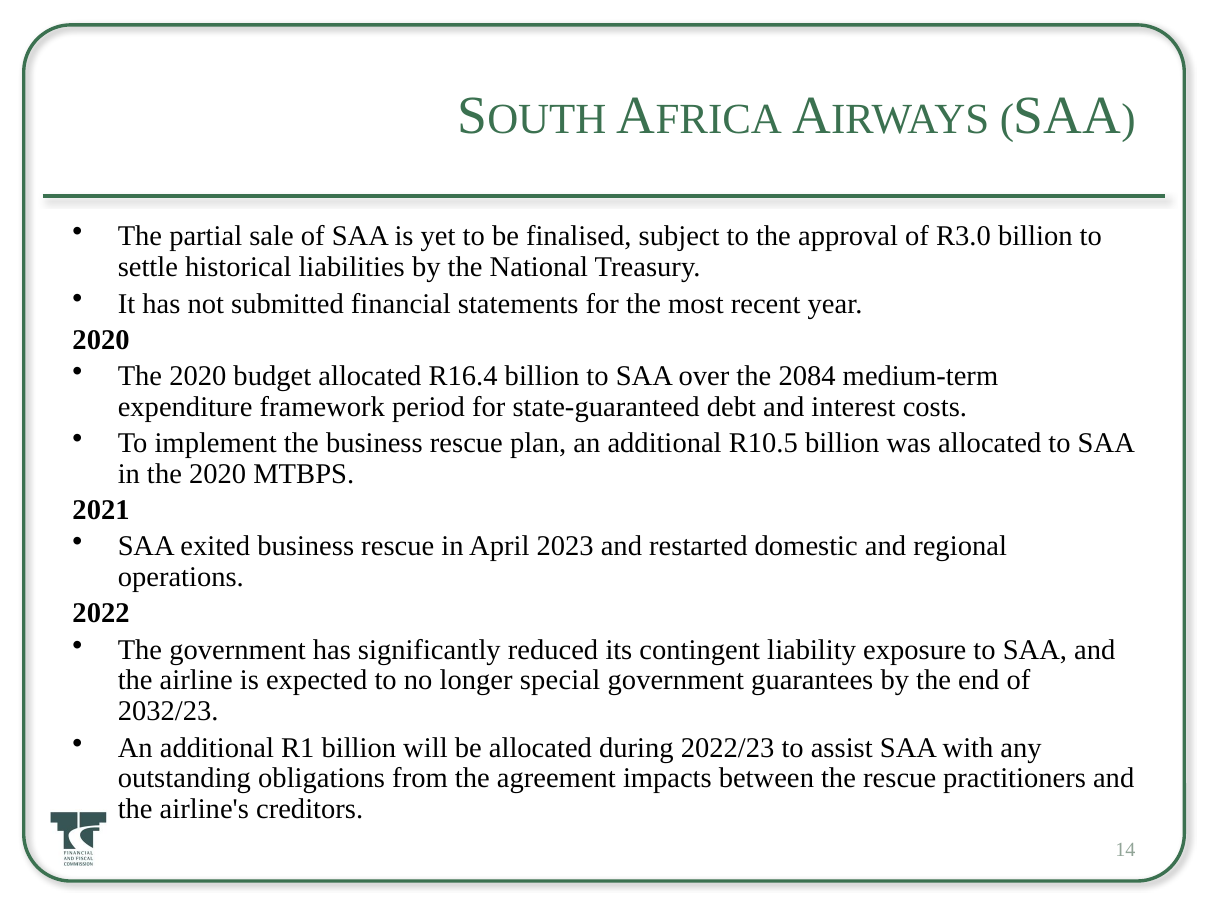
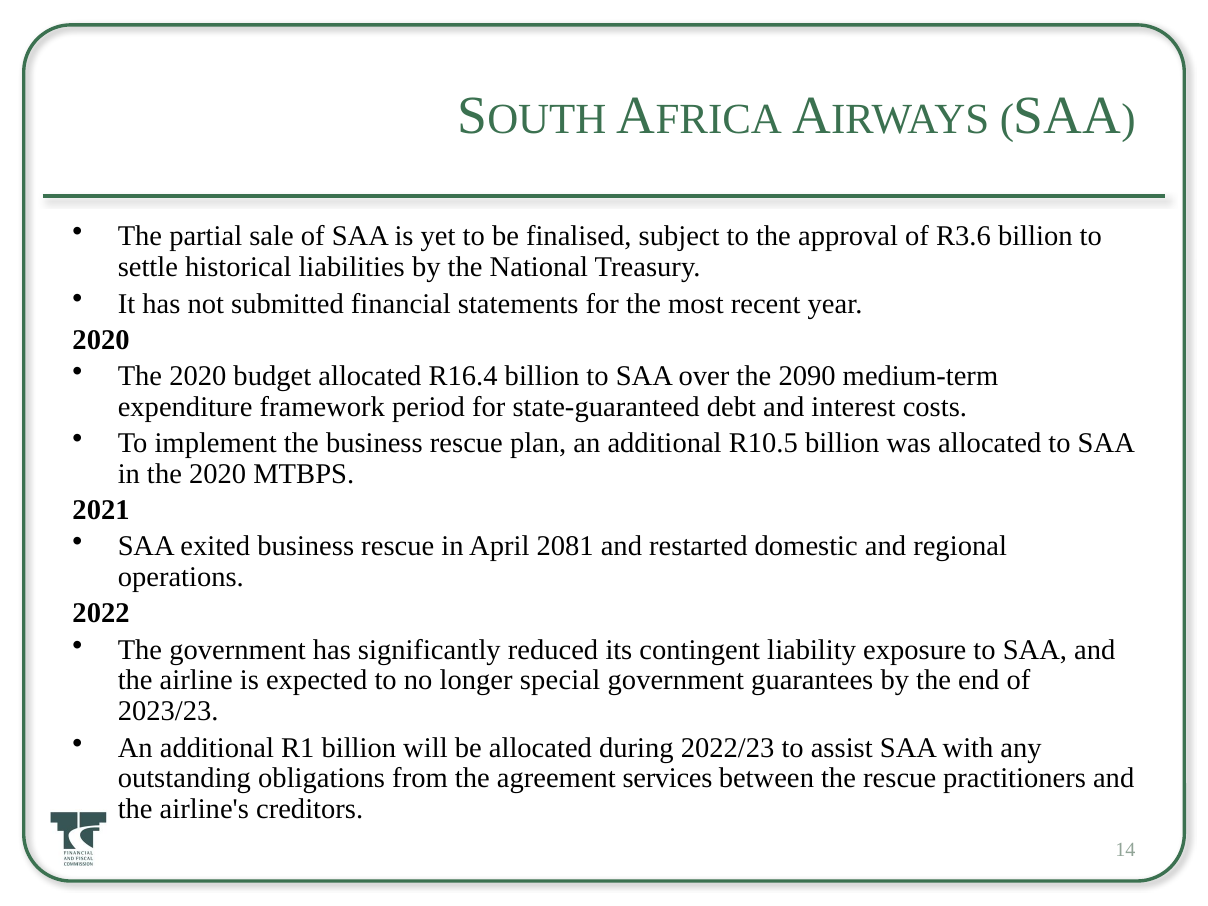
R3.0: R3.0 -> R3.6
2084: 2084 -> 2090
2023: 2023 -> 2081
2032/23: 2032/23 -> 2023/23
impacts: impacts -> services
